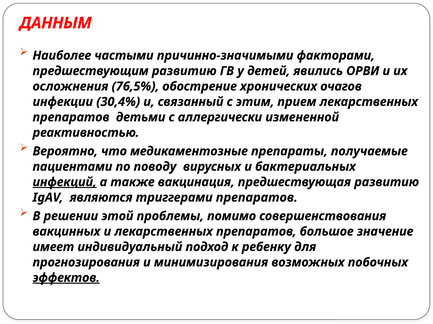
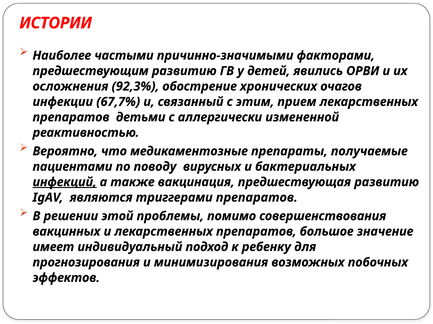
ДАННЫМ: ДАННЫМ -> ИСТОРИИ
76,5%: 76,5% -> 92,3%
30,4%: 30,4% -> 67,7%
эффектов underline: present -> none
